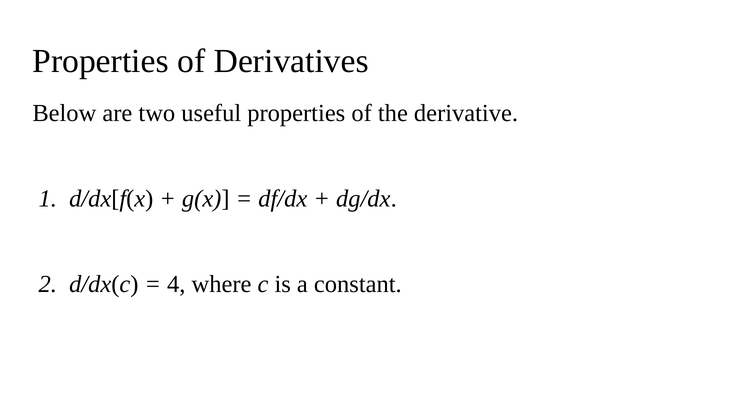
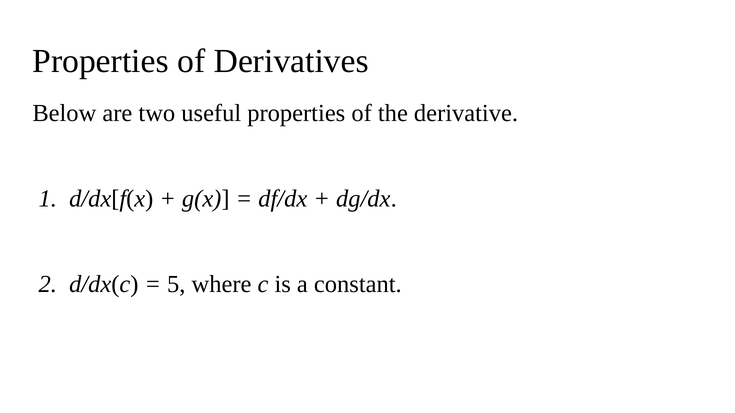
4: 4 -> 5
